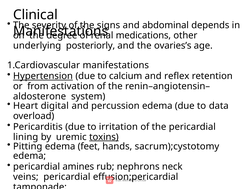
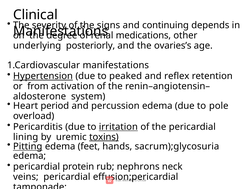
abdominal: abdominal -> continuing
calcium: calcium -> peaked
digital: digital -> period
data: data -> pole
irritation underline: none -> present
Pitting underline: none -> present
sacrum);cystotomy: sacrum);cystotomy -> sacrum);glycosuria
amines: amines -> protein
